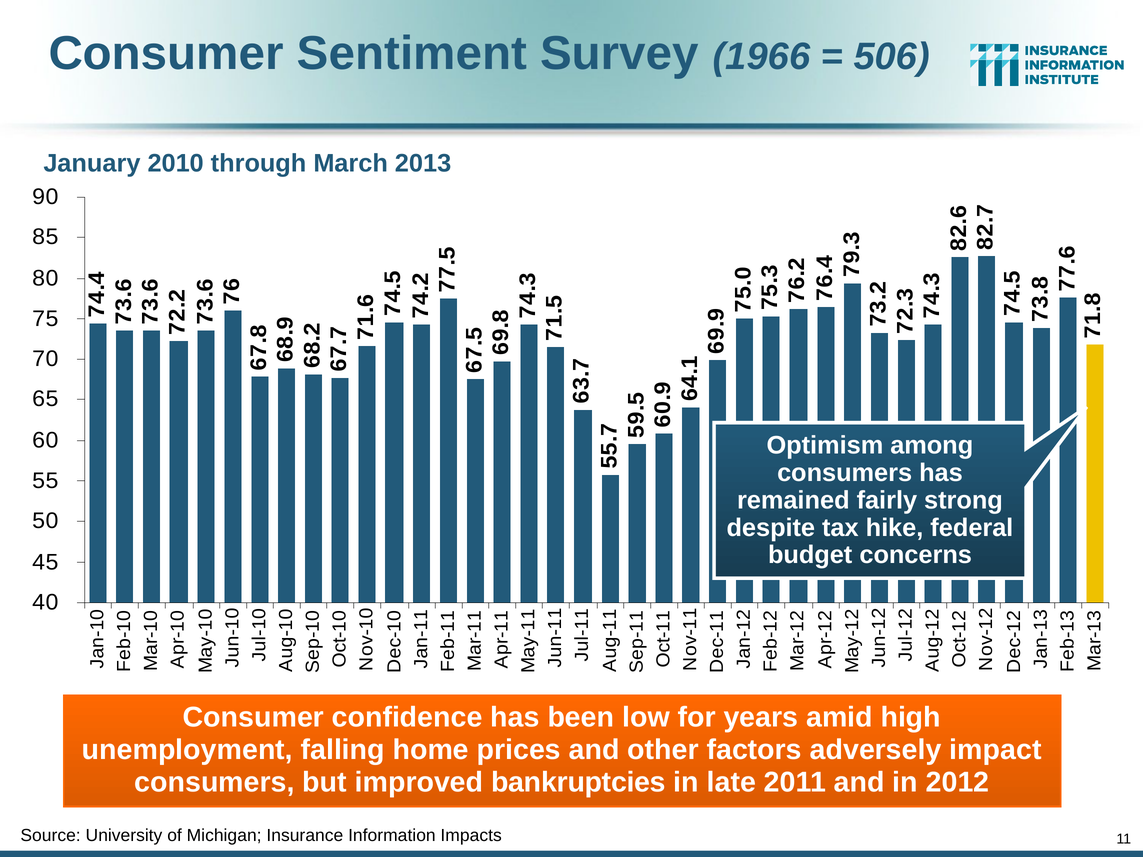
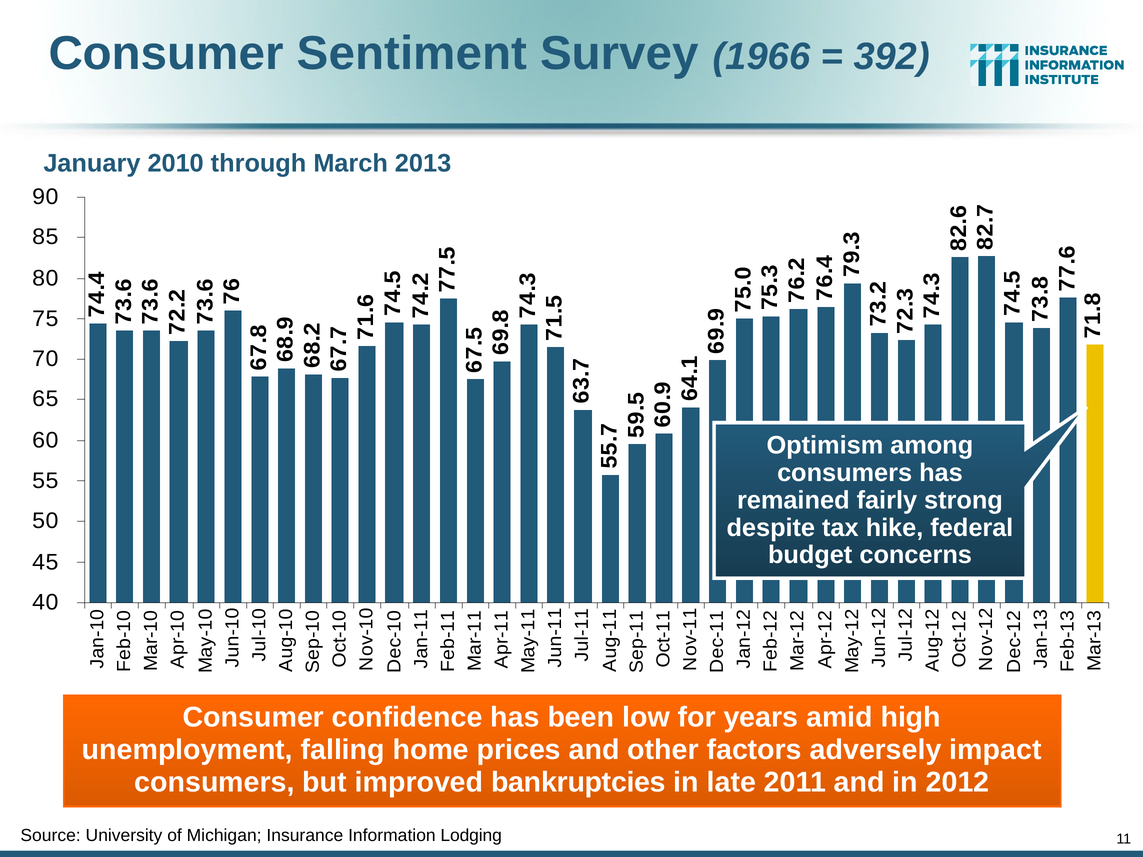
506: 506 -> 392
Impacts: Impacts -> Lodging
